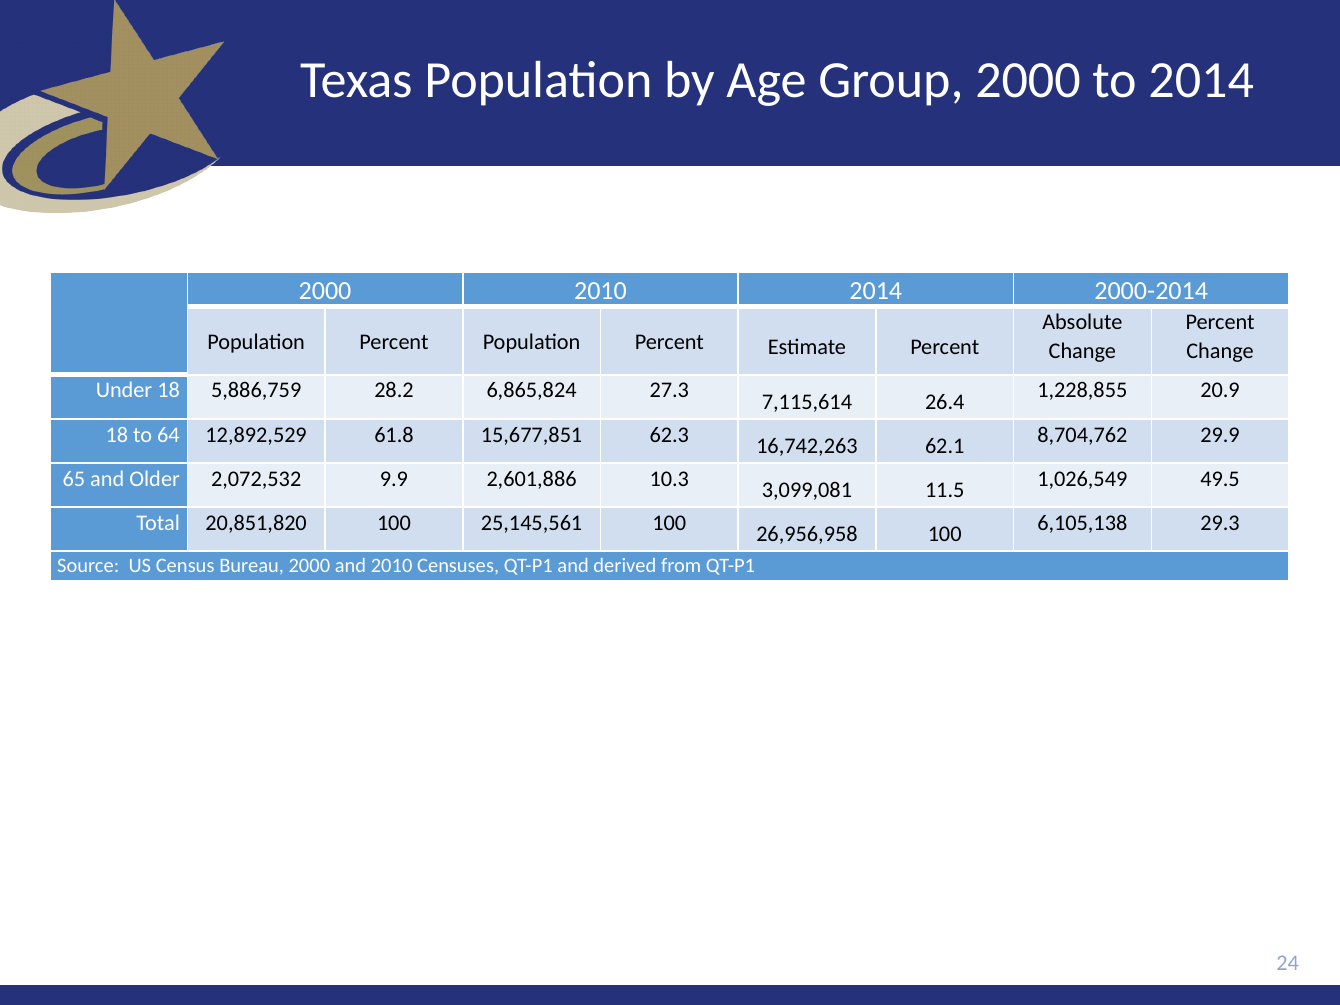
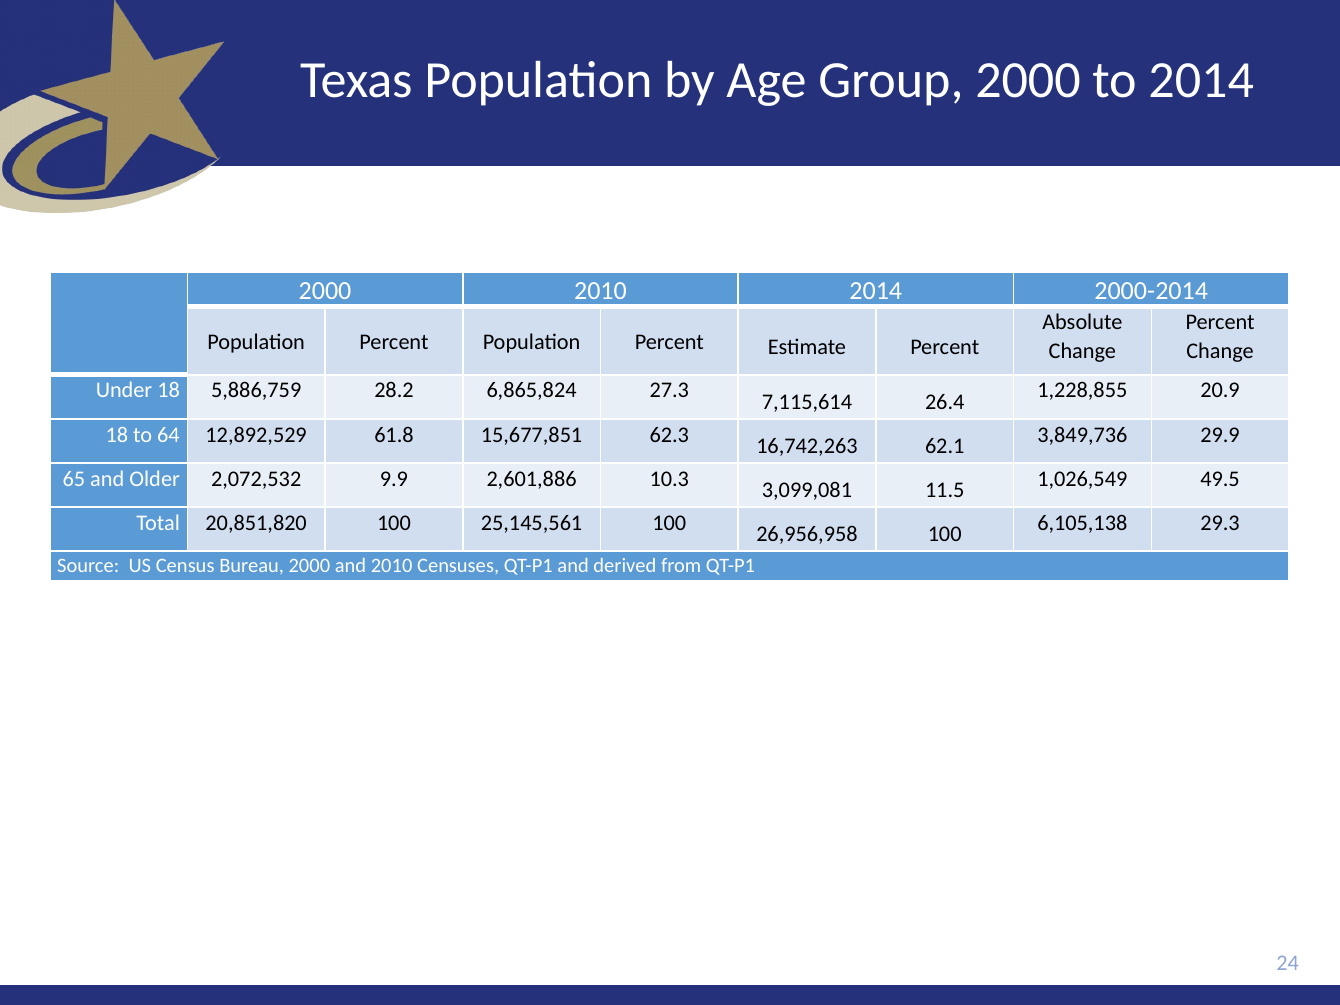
8,704,762: 8,704,762 -> 3,849,736
